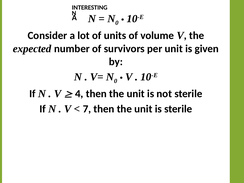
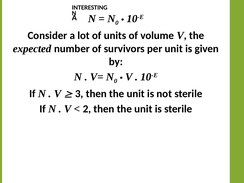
4: 4 -> 3
7: 7 -> 2
